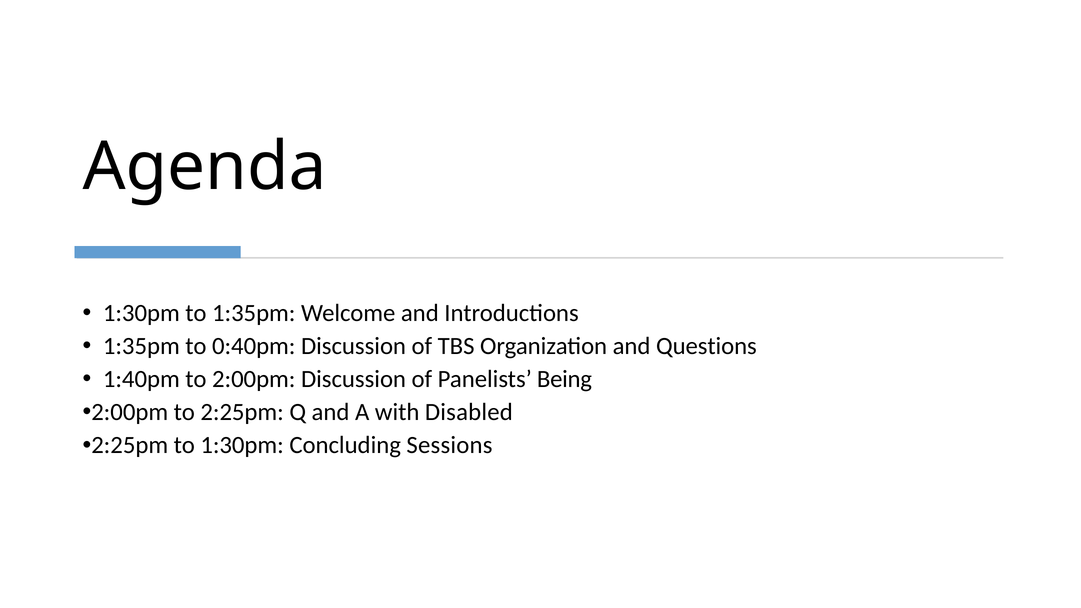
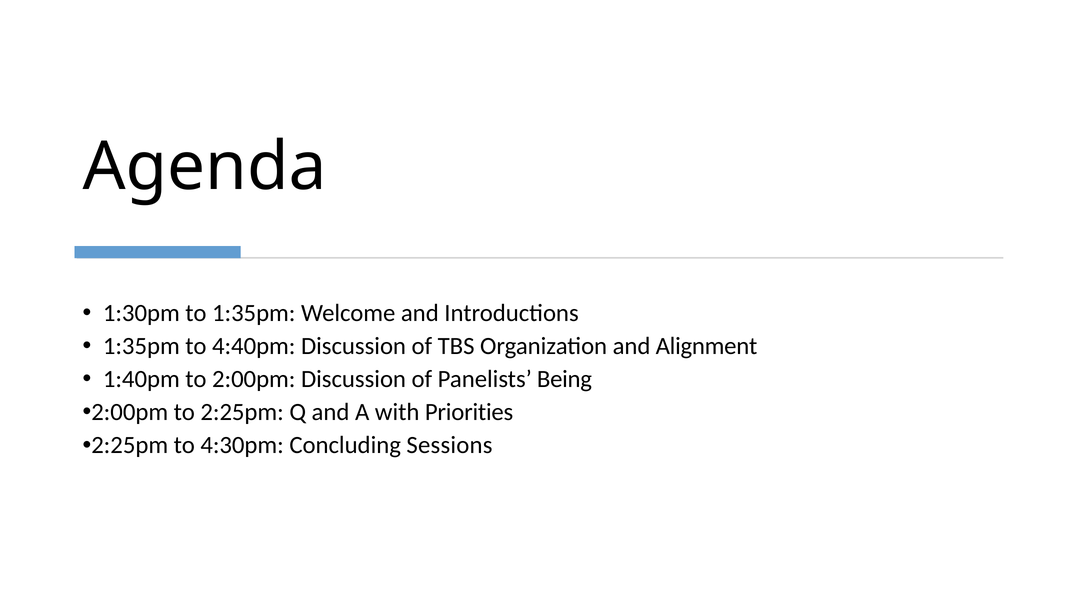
0:40pm: 0:40pm -> 4:40pm
Questions: Questions -> Alignment
Disabled: Disabled -> Priorities
to 1:30pm: 1:30pm -> 4:30pm
